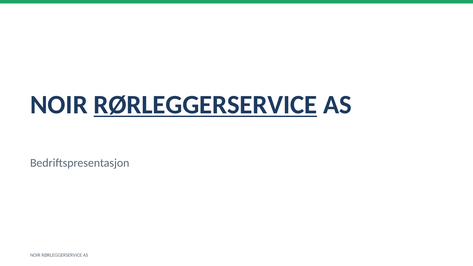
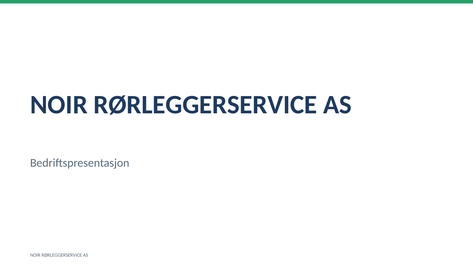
RØRLEGGERSERVICE at (205, 105) underline: present -> none
